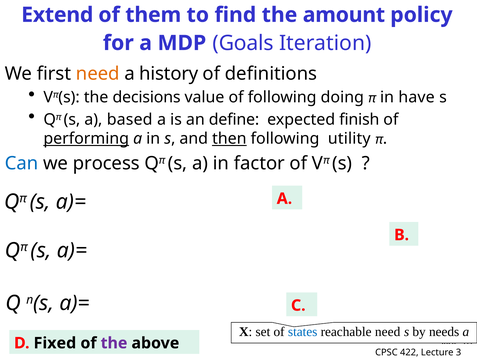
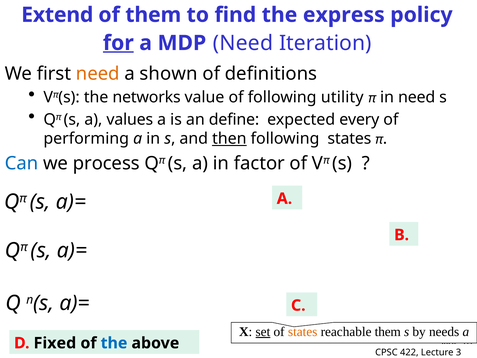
amount: amount -> express
for underline: none -> present
MDP Goals: Goals -> Need
history: history -> shown
decisions: decisions -> networks
doing: doing -> utility
in have: have -> need
based: based -> values
finish: finish -> every
performing underline: present -> none
following utility: utility -> states
set underline: none -> present
states at (303, 332) colour: blue -> orange
reachable need: need -> them
the at (114, 343) colour: purple -> blue
